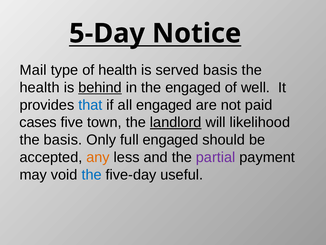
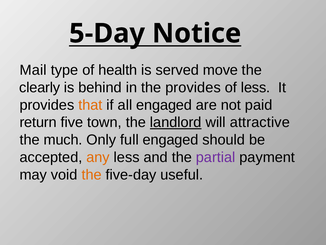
served basis: basis -> move
health at (40, 87): health -> clearly
behind underline: present -> none
the engaged: engaged -> provides
of well: well -> less
that colour: blue -> orange
cases: cases -> return
likelihood: likelihood -> attractive
the basis: basis -> much
the at (92, 174) colour: blue -> orange
